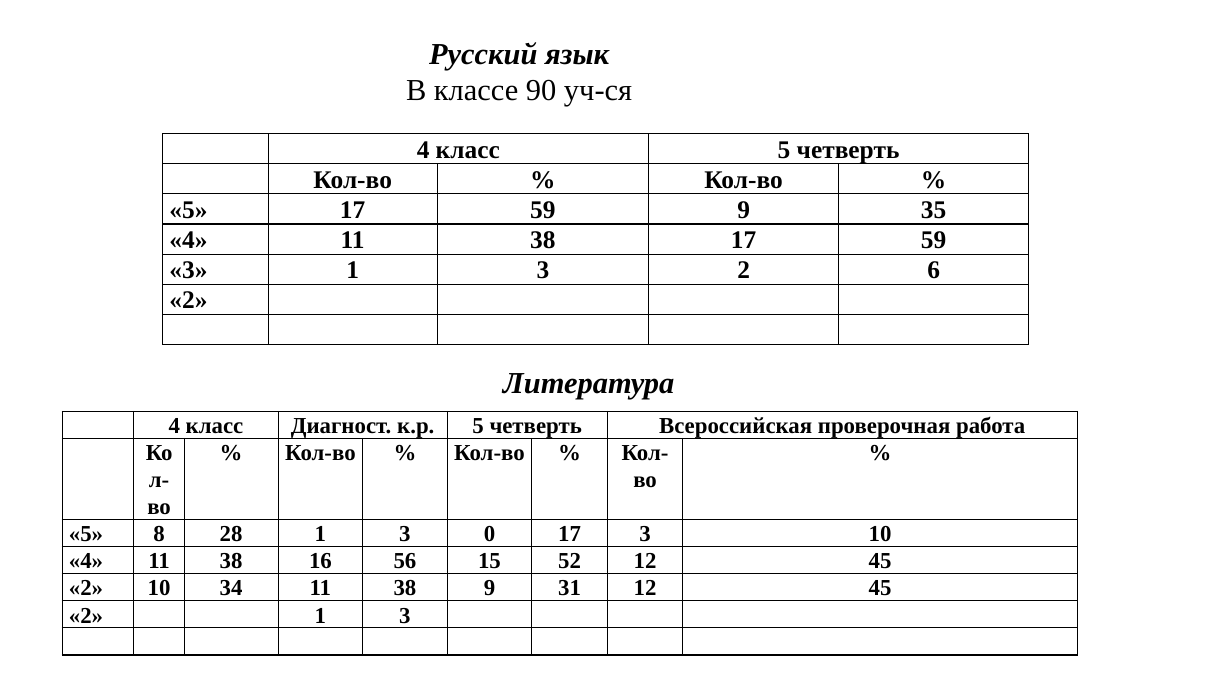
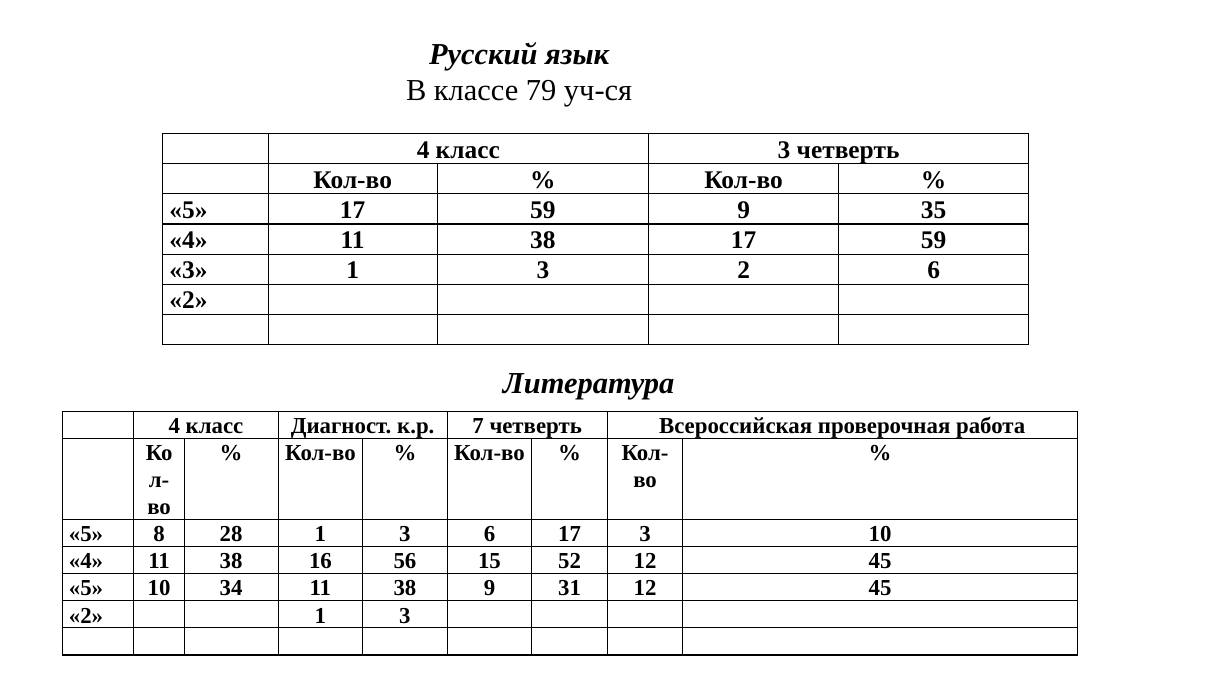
90: 90 -> 79
класс 5: 5 -> 3
к.р 5: 5 -> 7
3 0: 0 -> 6
2 at (86, 588): 2 -> 5
